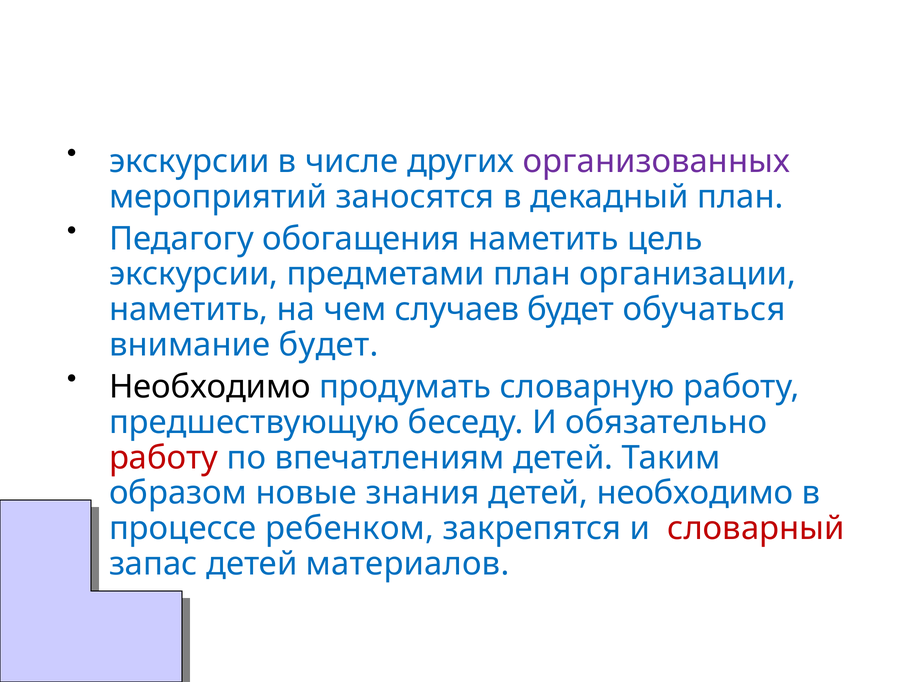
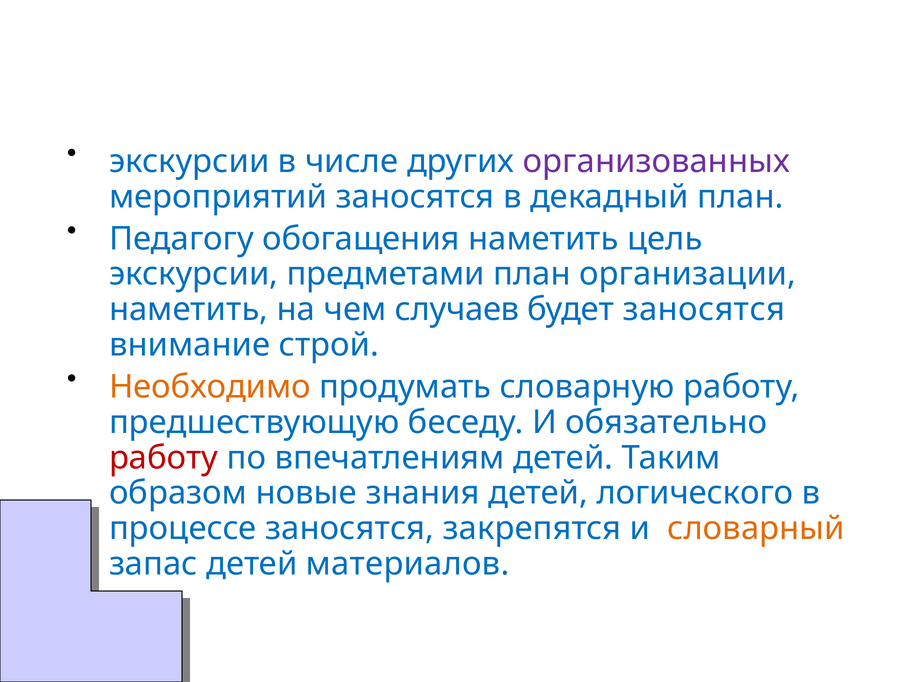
будет обучаться: обучаться -> заносятся
внимание будет: будет -> строй
Необходимо at (210, 387) colour: black -> orange
детей необходимо: необходимо -> логического
ребенком at (350, 529): ребенком -> заносятся
словарный colour: red -> orange
